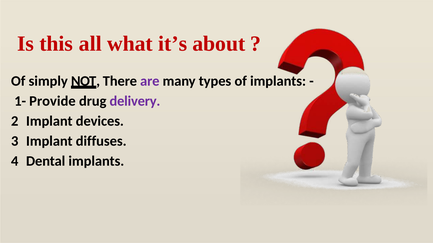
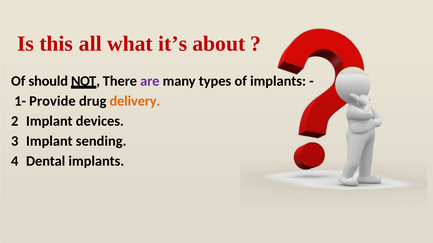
simply: simply -> should
delivery colour: purple -> orange
diffuses: diffuses -> sending
